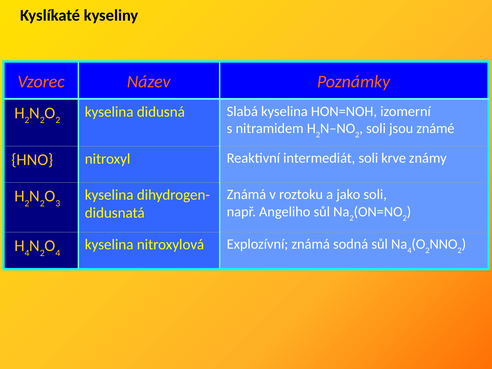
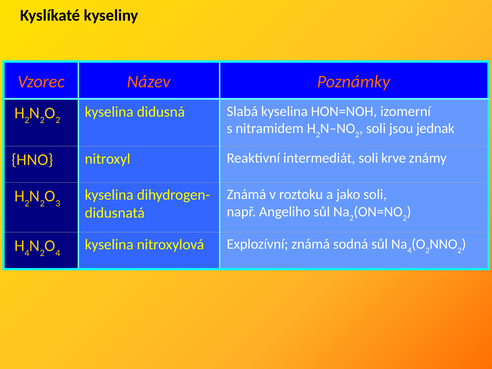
známé: známé -> jednak
